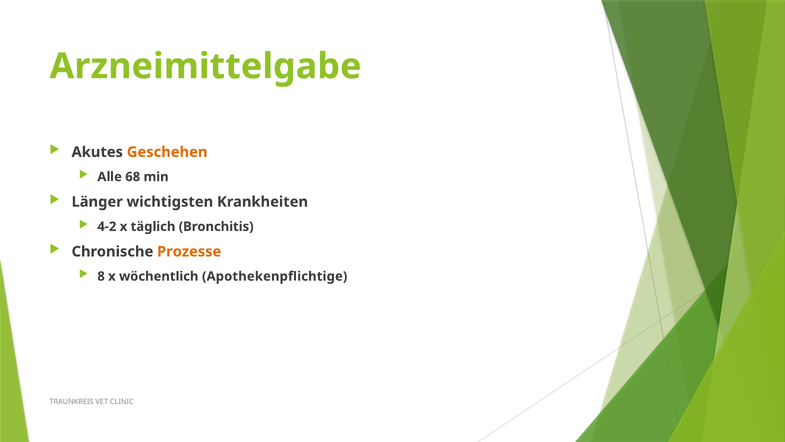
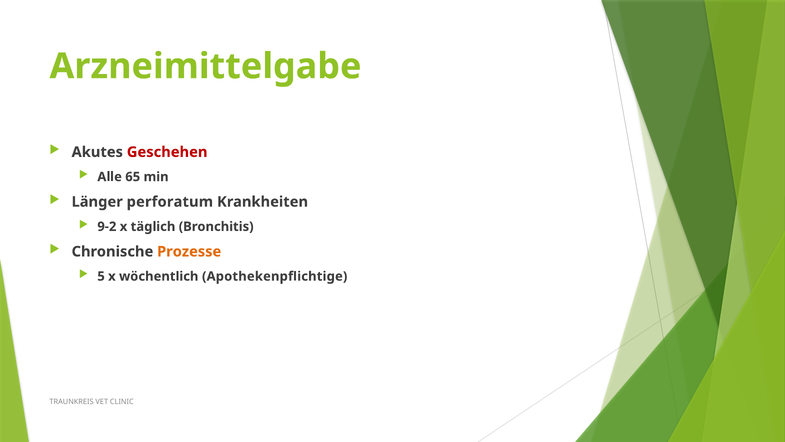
Geschehen colour: orange -> red
68: 68 -> 65
wichtigsten: wichtigsten -> perforatum
4-2: 4-2 -> 9-2
8: 8 -> 5
